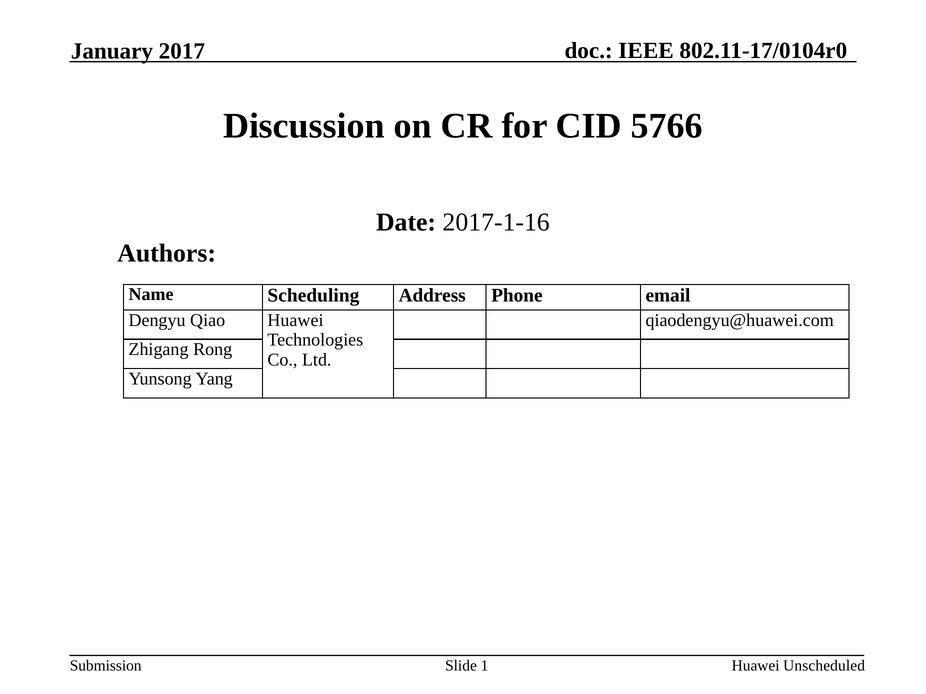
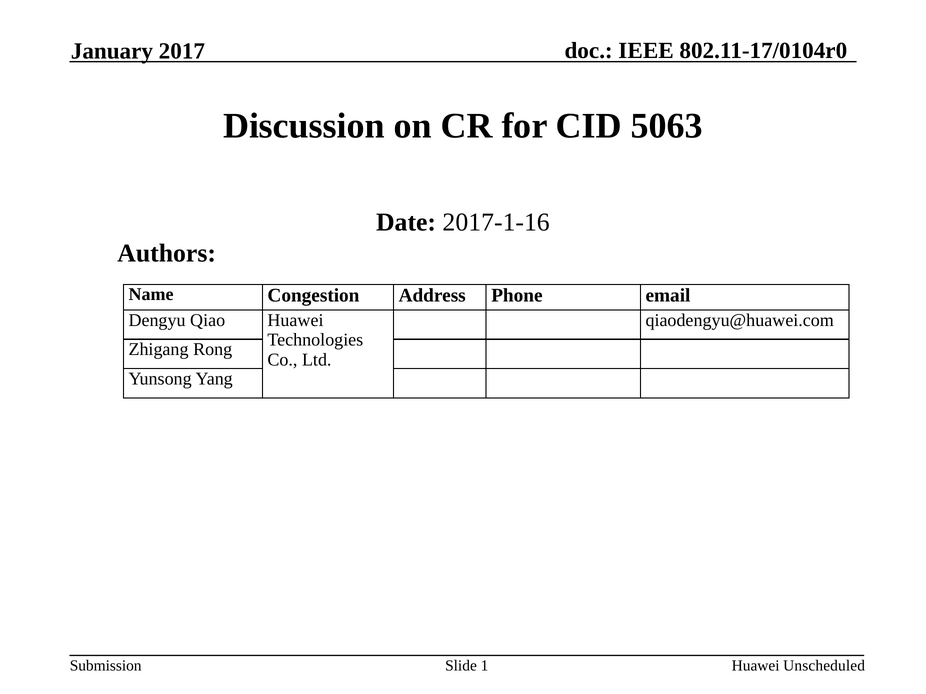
5766: 5766 -> 5063
Scheduling: Scheduling -> Congestion
